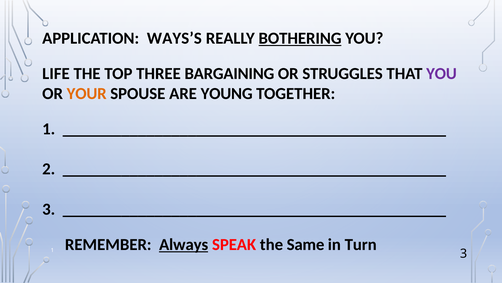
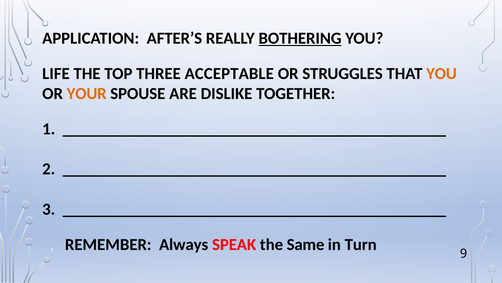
WAYS’S: WAYS’S -> AFTER’S
BARGAINING: BARGAINING -> ACCEPTABLE
YOU at (442, 73) colour: purple -> orange
YOUNG: YOUNG -> DISLIKE
Always underline: present -> none
1 3: 3 -> 9
